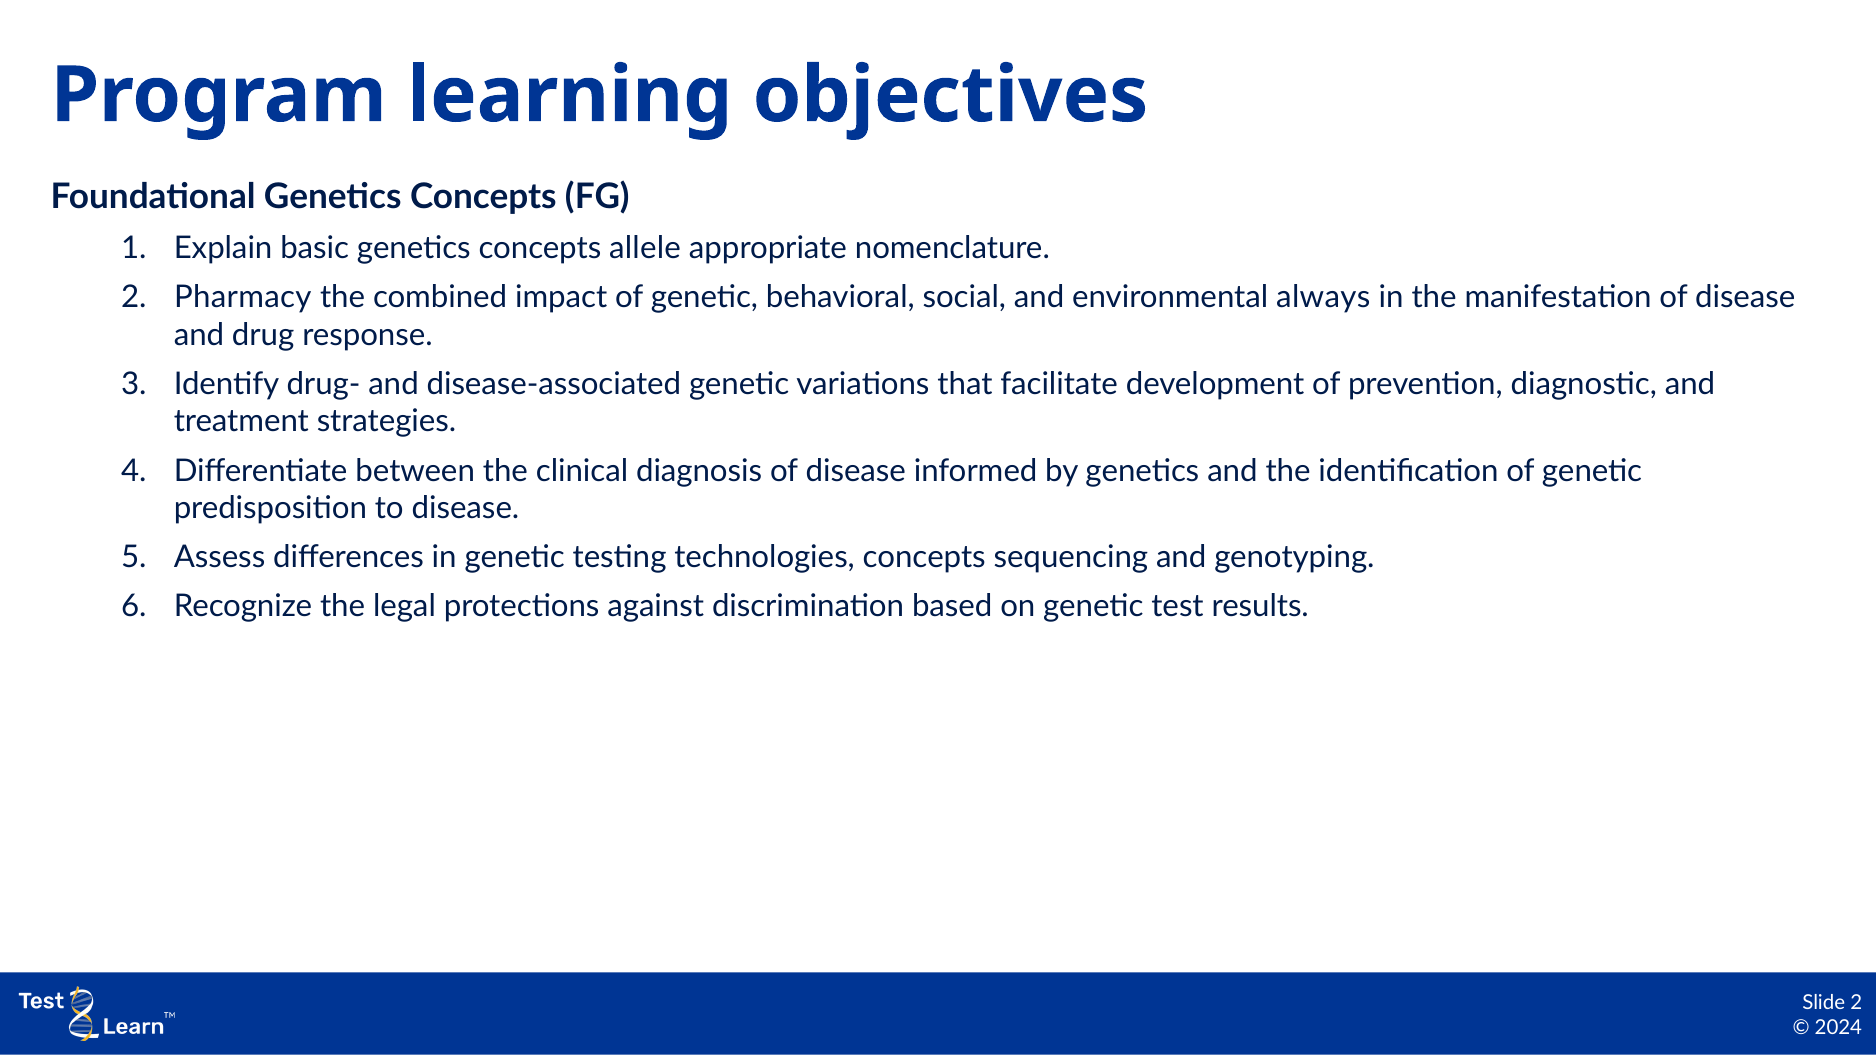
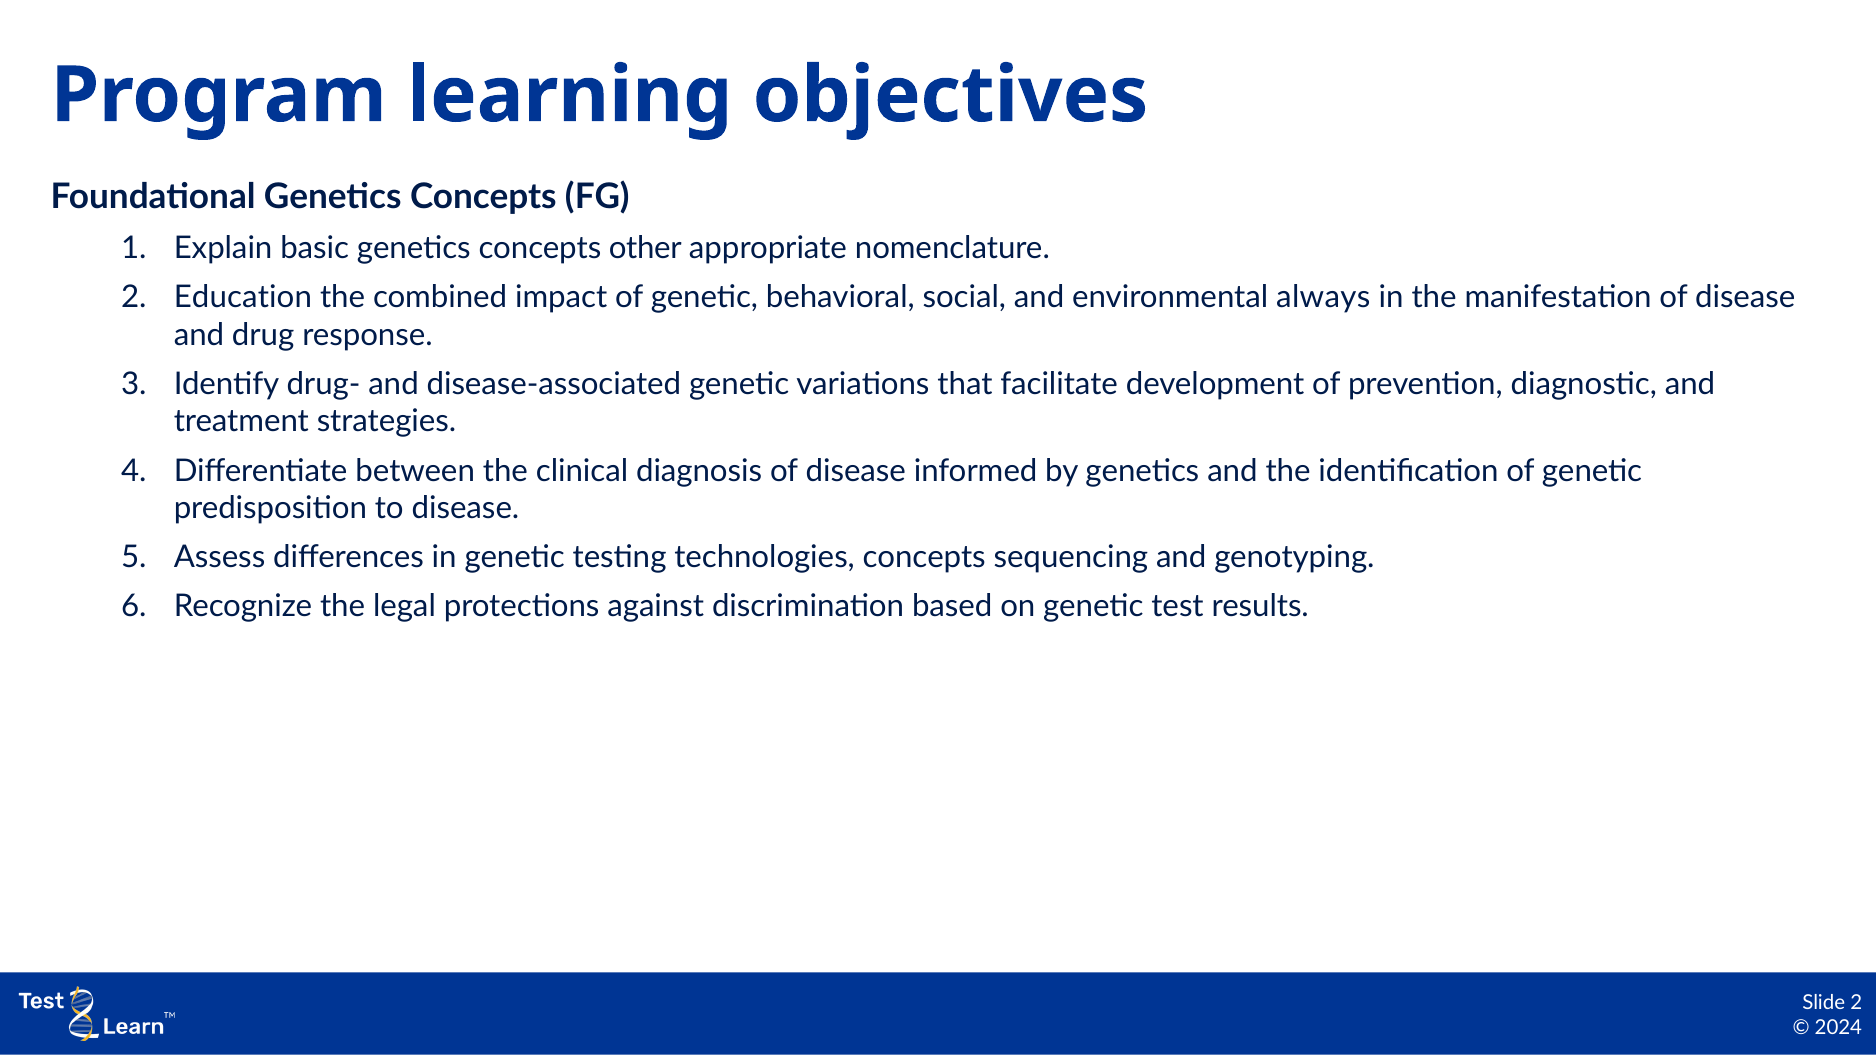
allele: allele -> other
Pharmacy: Pharmacy -> Education
